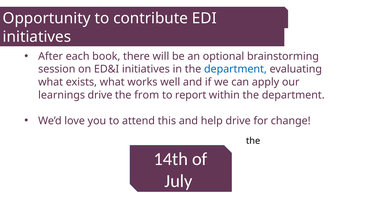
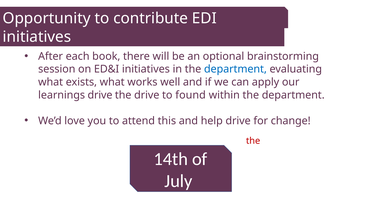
the from: from -> drive
report at (191, 95): report -> found
the at (253, 141) colour: black -> red
